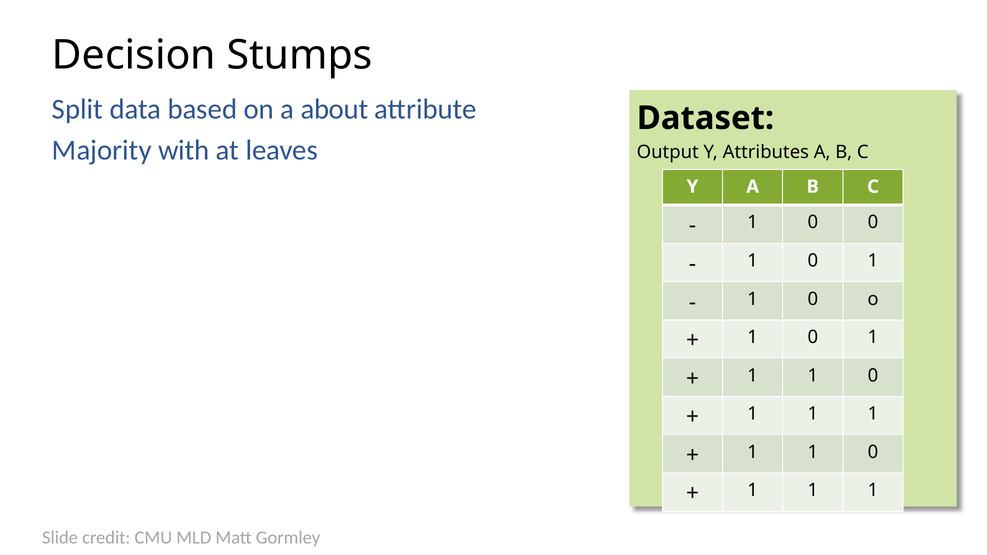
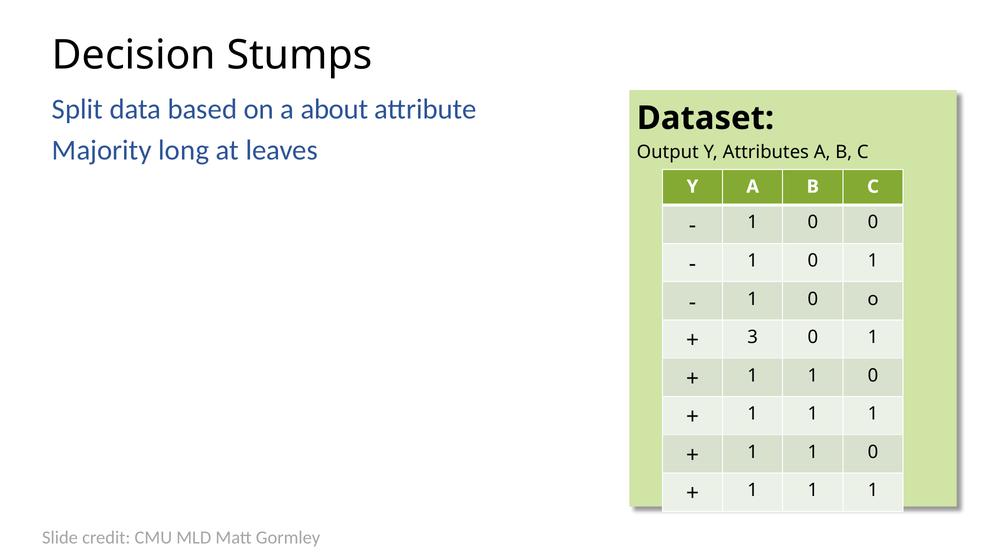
with: with -> long
1 at (753, 337): 1 -> 3
